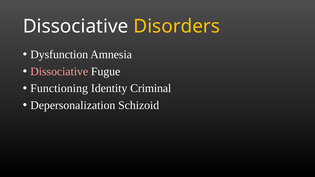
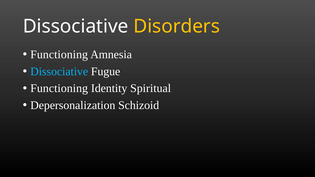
Dysfunction at (59, 55): Dysfunction -> Functioning
Dissociative at (59, 72) colour: pink -> light blue
Criminal: Criminal -> Spiritual
